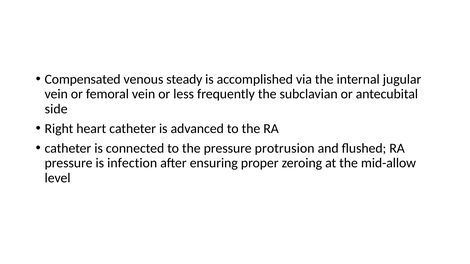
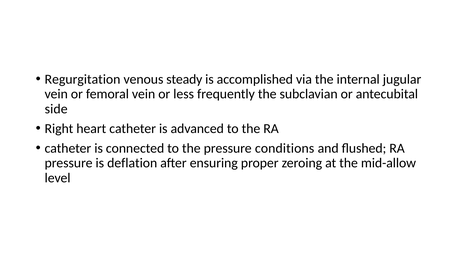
Compensated: Compensated -> Regurgitation
protrusion: protrusion -> conditions
infection: infection -> deflation
